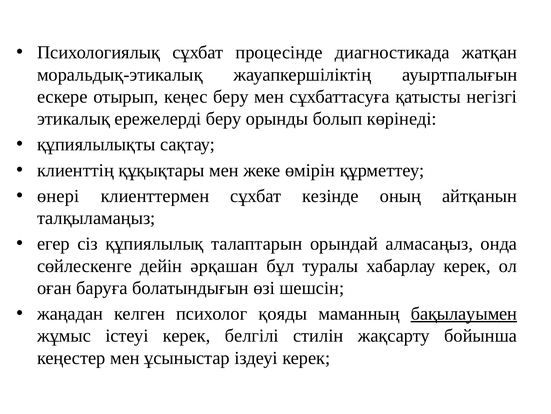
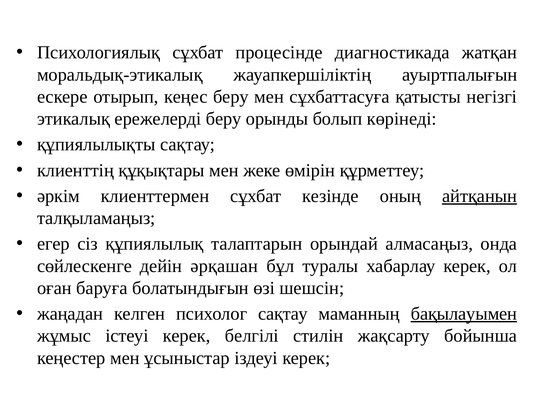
өнері: өнері -> әркім
айтқанын underline: none -> present
психолог қояды: қояды -> сақтау
